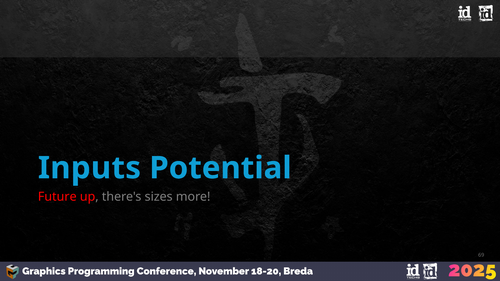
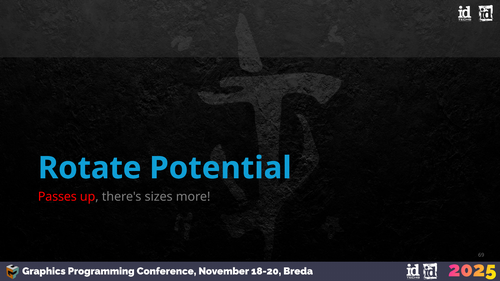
Inputs: Inputs -> Rotate
Future: Future -> Passes
